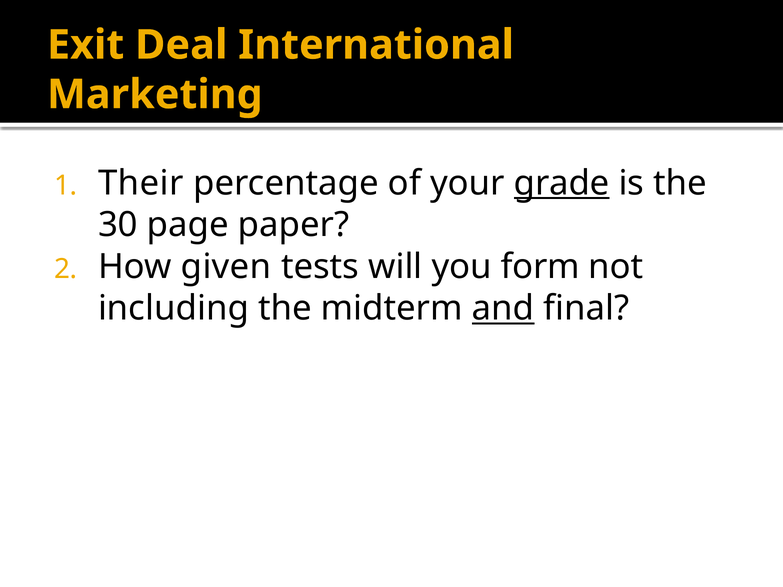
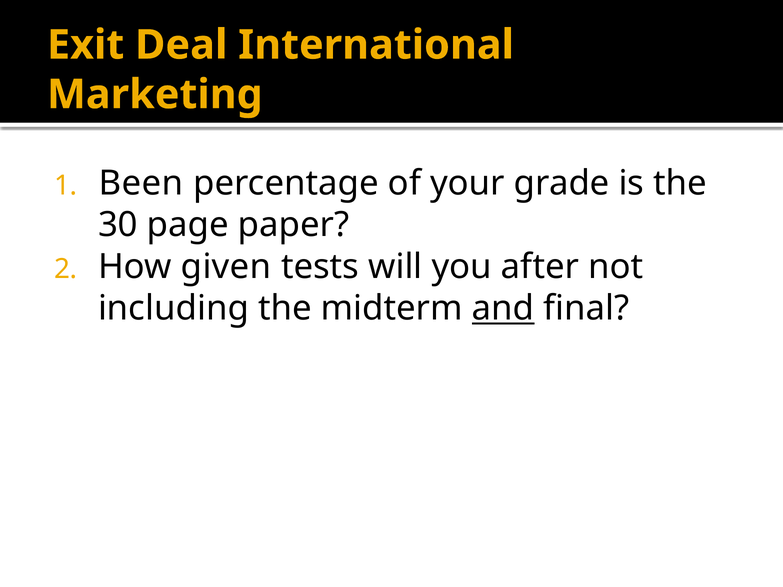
Their: Their -> Been
grade underline: present -> none
form: form -> after
